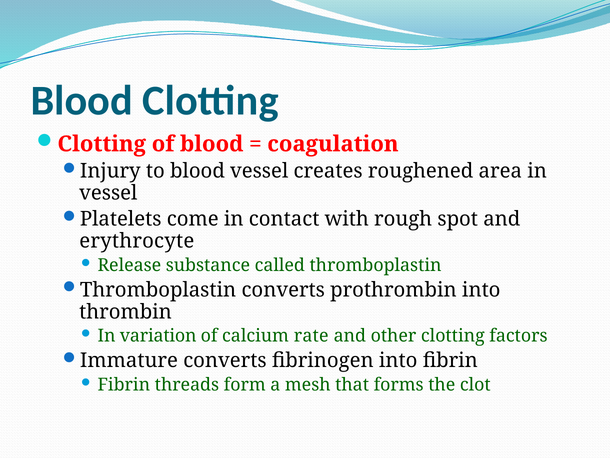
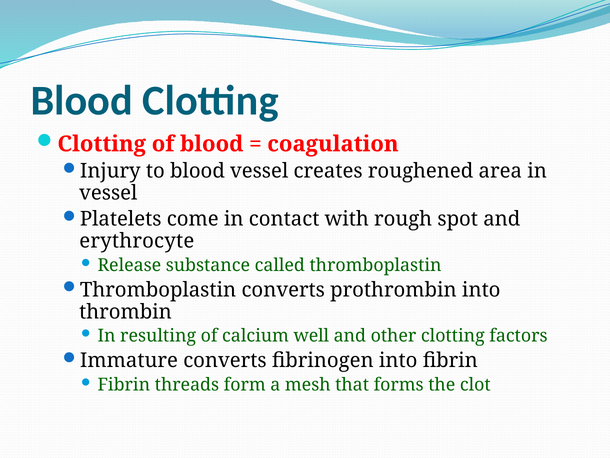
variation: variation -> resulting
rate: rate -> well
